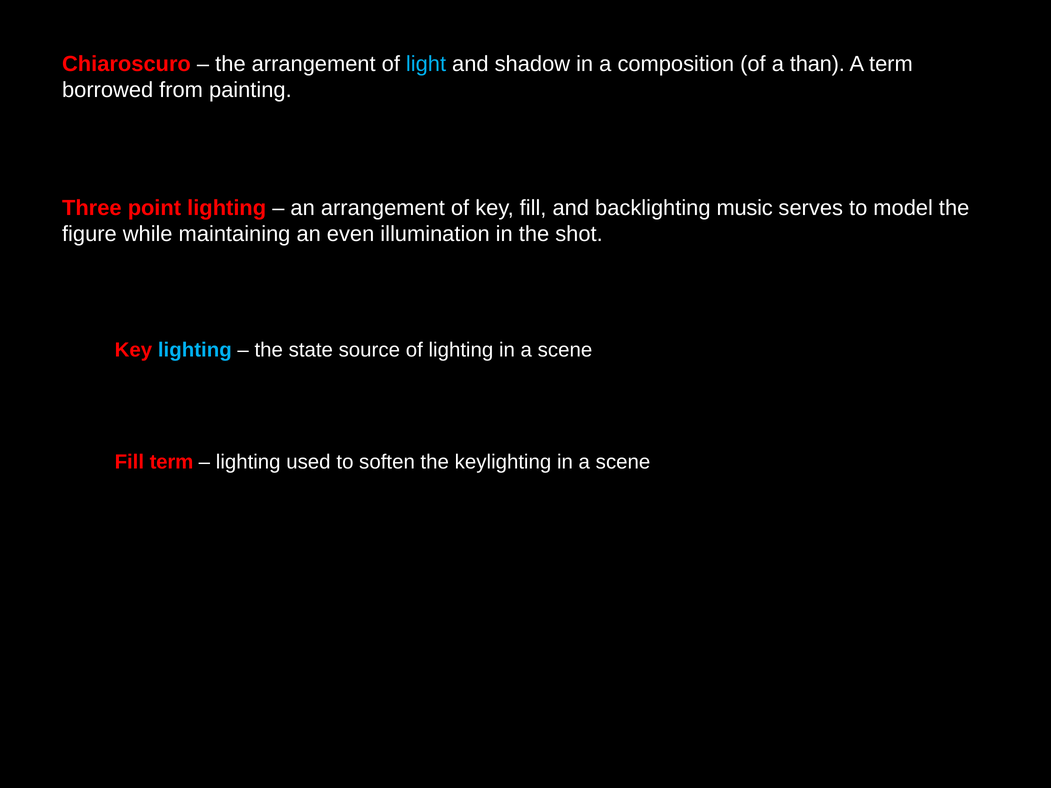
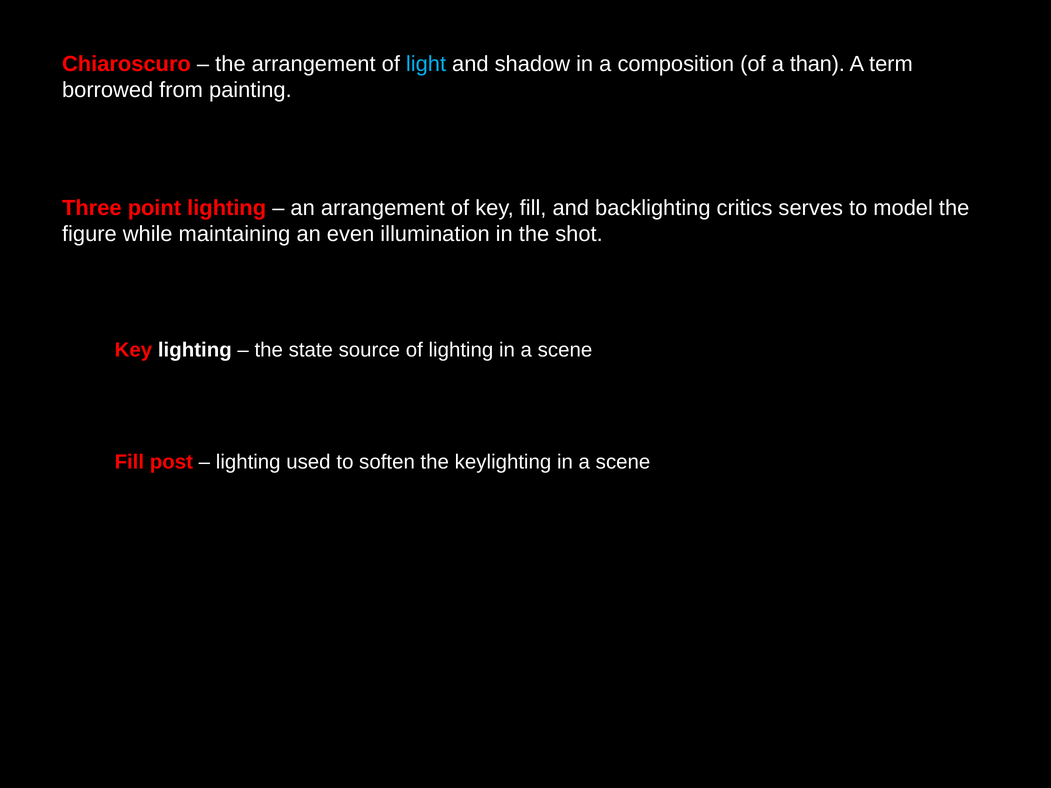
music: music -> critics
lighting at (195, 350) colour: light blue -> white
Fill term: term -> post
